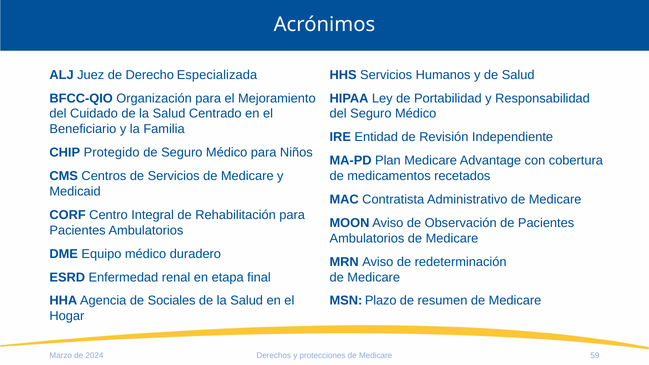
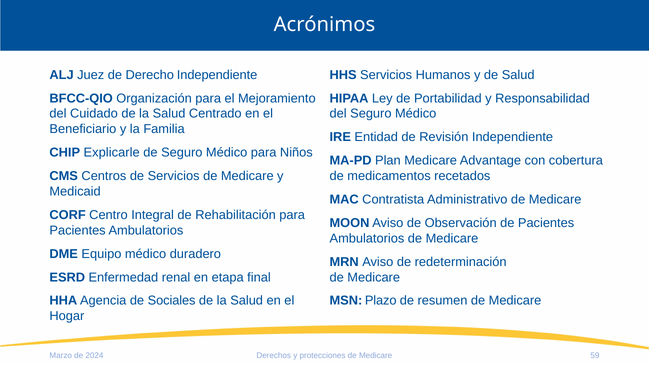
Derecho Especializada: Especializada -> Independiente
Protegido: Protegido -> Explicarle
